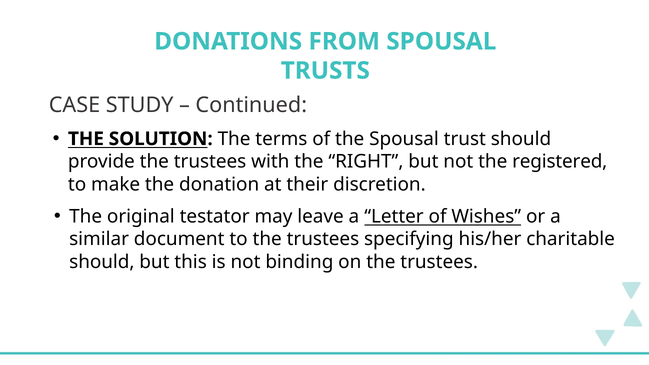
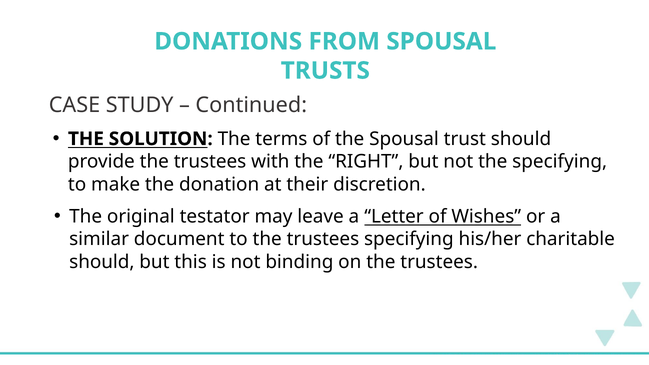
the registered: registered -> specifying
